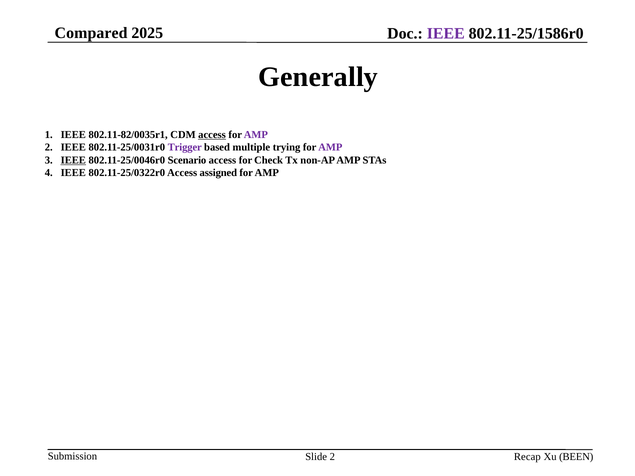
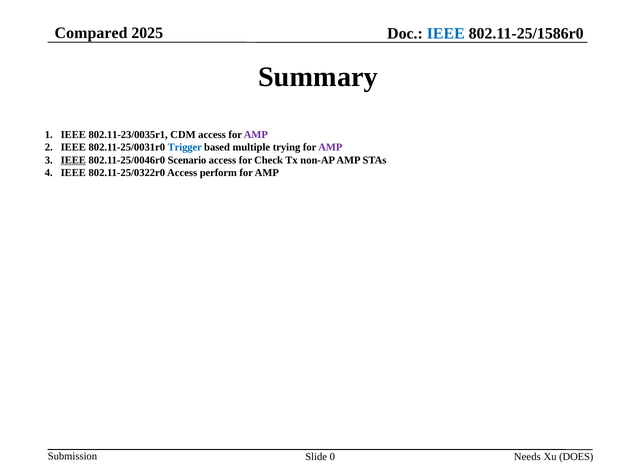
IEEE at (446, 34) colour: purple -> blue
Generally: Generally -> Summary
802.11-82/0035r1: 802.11-82/0035r1 -> 802.11-23/0035r1
access at (212, 135) underline: present -> none
Trigger colour: purple -> blue
assigned: assigned -> perform
Slide 2: 2 -> 0
Recap: Recap -> Needs
BEEN: BEEN -> DOES
